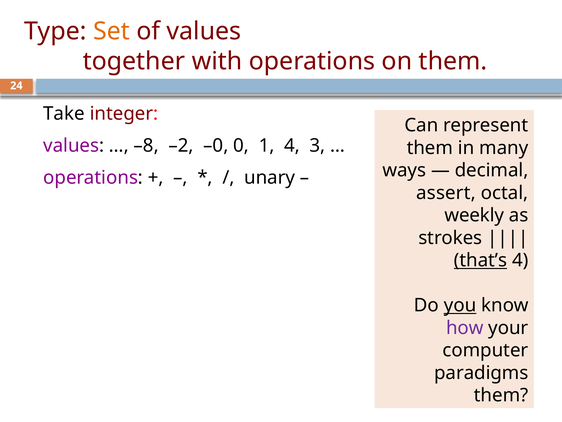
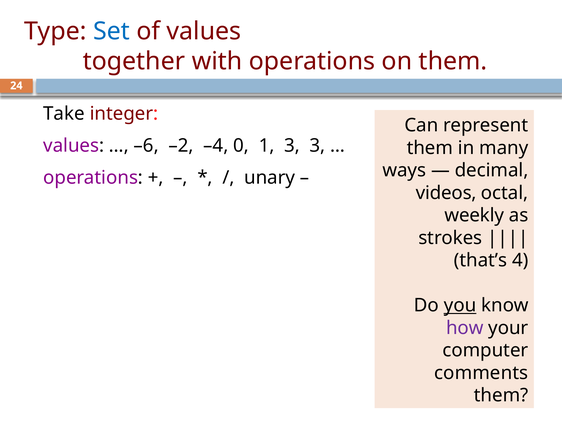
Set colour: orange -> blue
–8: –8 -> –6
–0: –0 -> –4
1 4: 4 -> 3
assert: assert -> videos
that’s underline: present -> none
paradigms: paradigms -> comments
